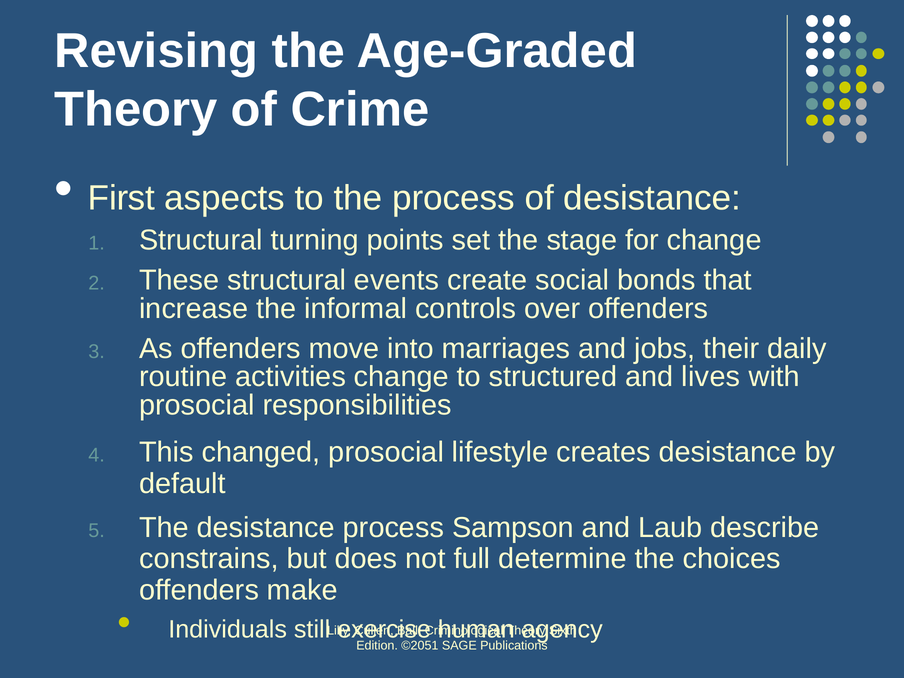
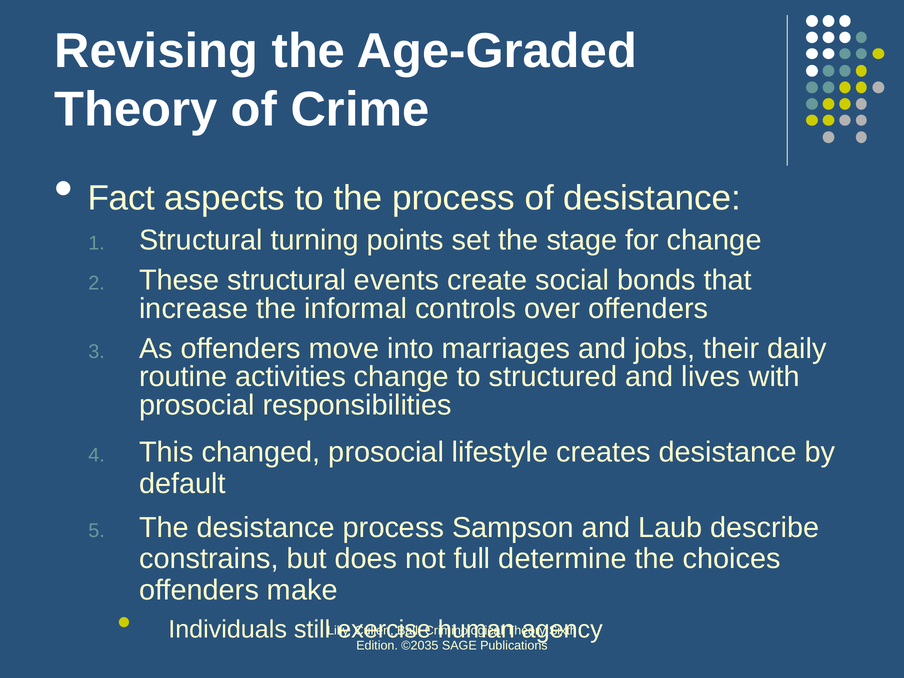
First: First -> Fact
©2051: ©2051 -> ©2035
